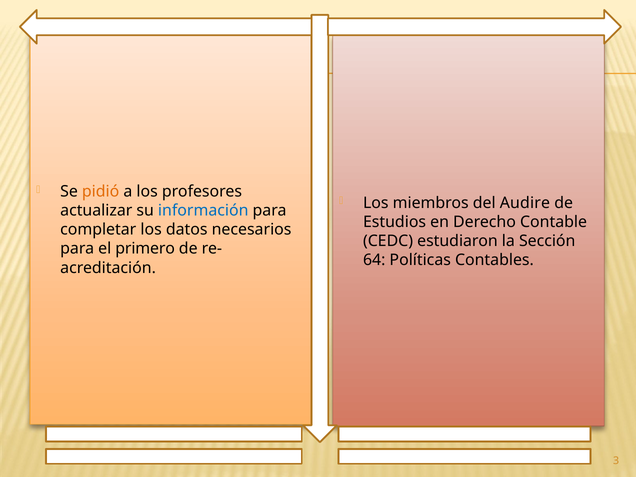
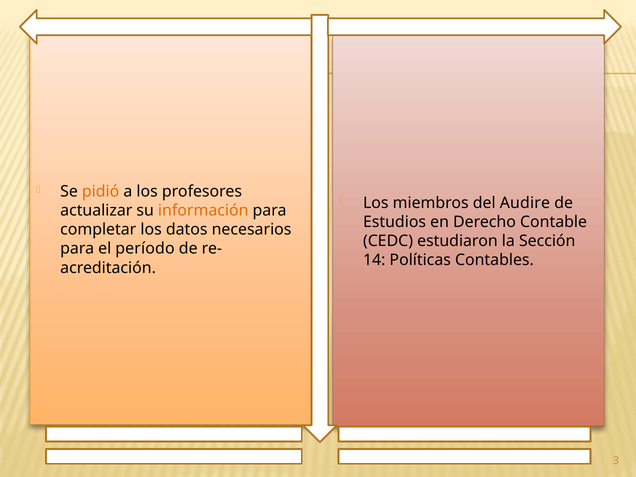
información colour: blue -> orange
primero: primero -> período
64: 64 -> 14
